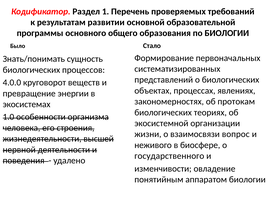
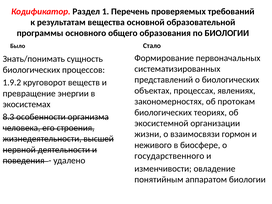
развитии: развитии -> вещества
4.0.0: 4.0.0 -> 1.9.2
1.0: 1.0 -> 8.3
вопрос: вопрос -> гормон
